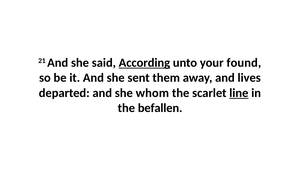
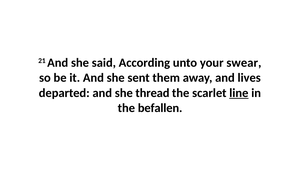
According underline: present -> none
found: found -> swear
whom: whom -> thread
